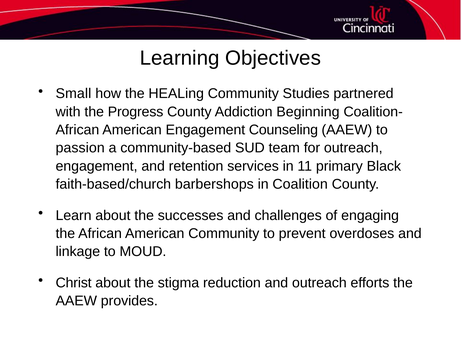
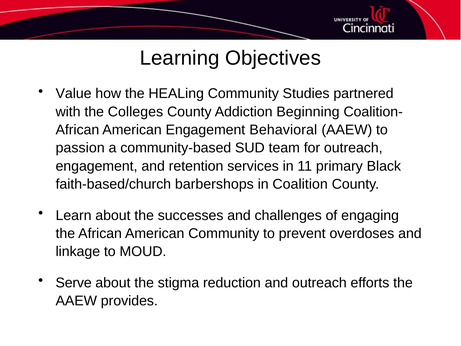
Small: Small -> Value
Progress: Progress -> Colleges
Counseling: Counseling -> Behavioral
Christ: Christ -> Serve
